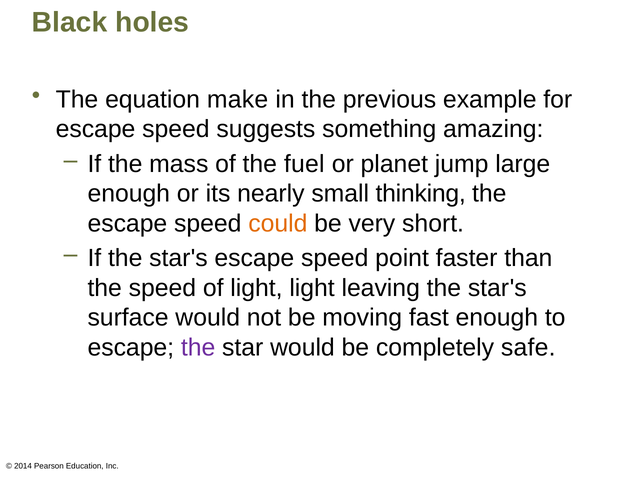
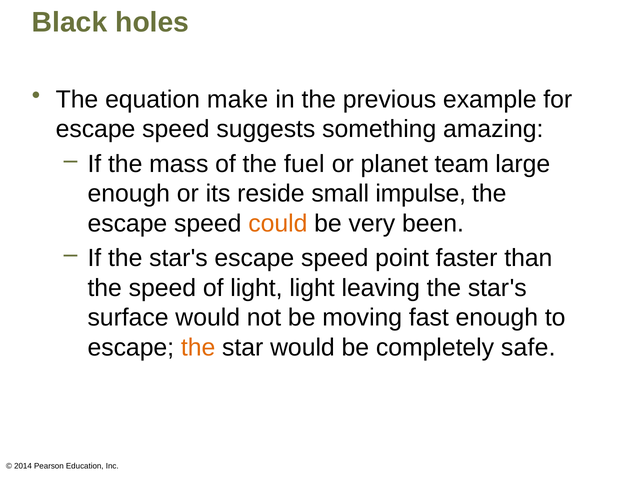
jump: jump -> team
nearly: nearly -> reside
thinking: thinking -> impulse
short: short -> been
the at (198, 347) colour: purple -> orange
